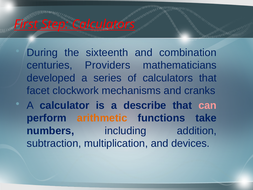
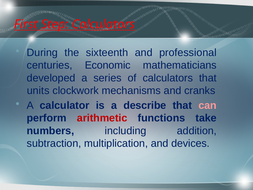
combination: combination -> professional
Providers: Providers -> Economic
facet: facet -> units
arithmetic colour: orange -> red
